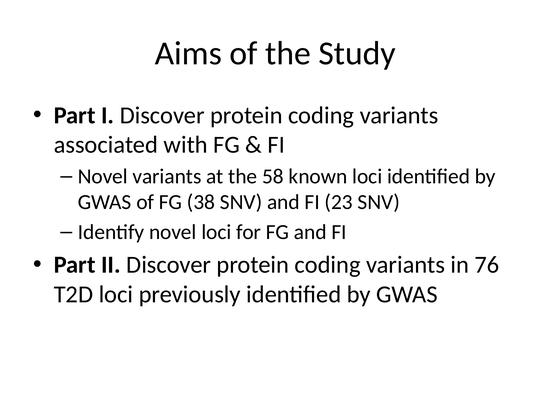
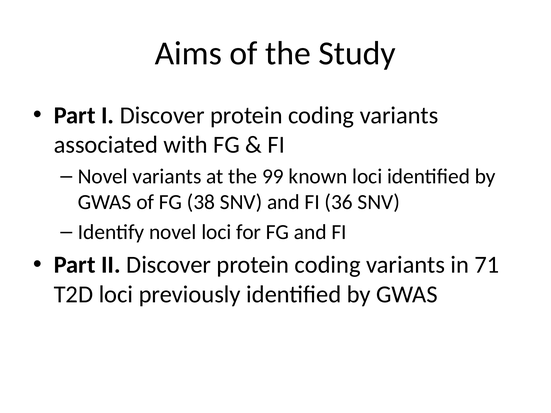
58: 58 -> 99
23: 23 -> 36
76: 76 -> 71
